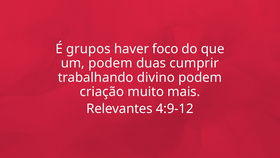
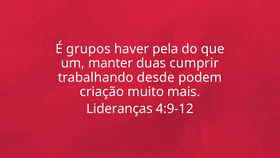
foco: foco -> pela
um podem: podem -> manter
divino: divino -> desde
Relevantes: Relevantes -> Lideranças
